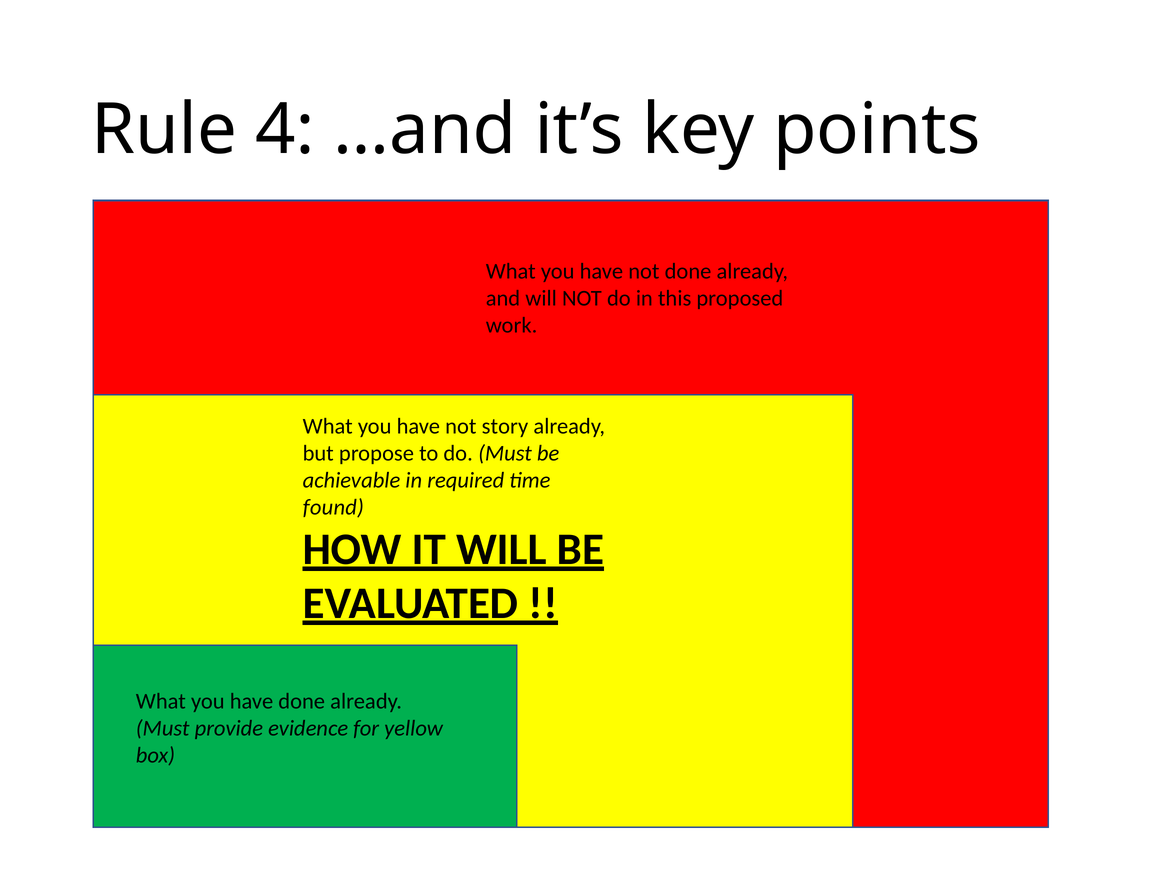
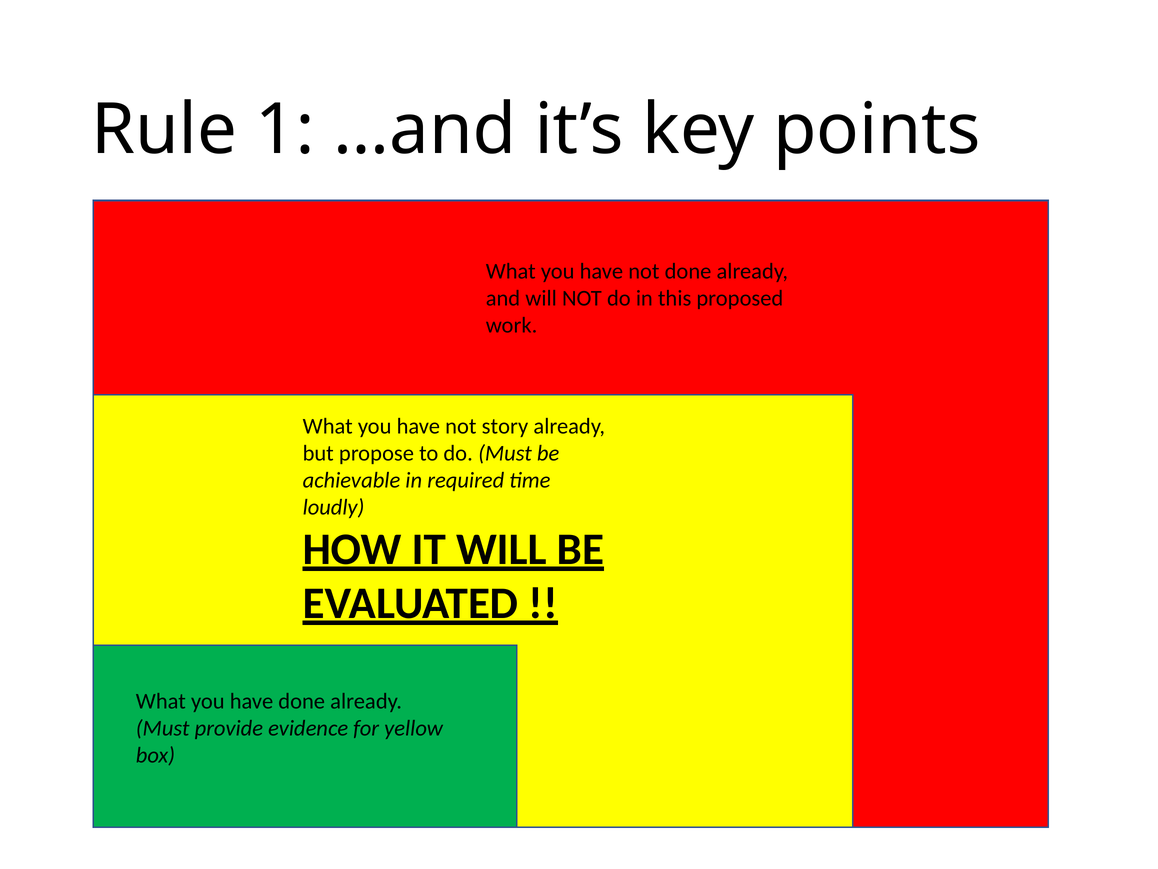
4: 4 -> 1
found: found -> loudly
